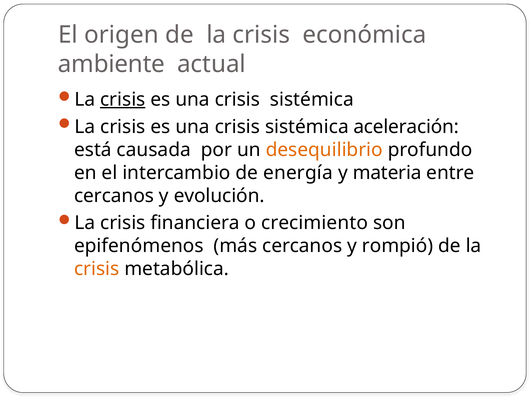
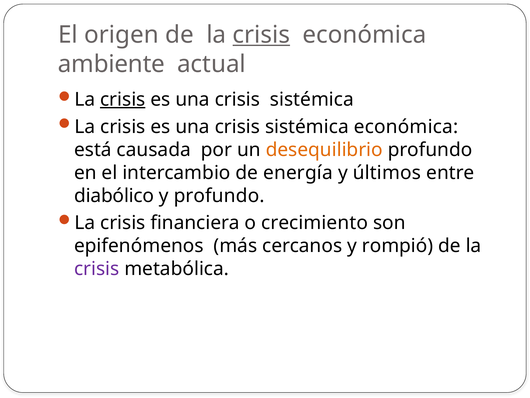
crisis at (261, 35) underline: none -> present
sistémica aceleración: aceleración -> económica
materia: materia -> últimos
cercanos at (114, 195): cercanos -> diabólico
y evolución: evolución -> profundo
crisis at (97, 269) colour: orange -> purple
